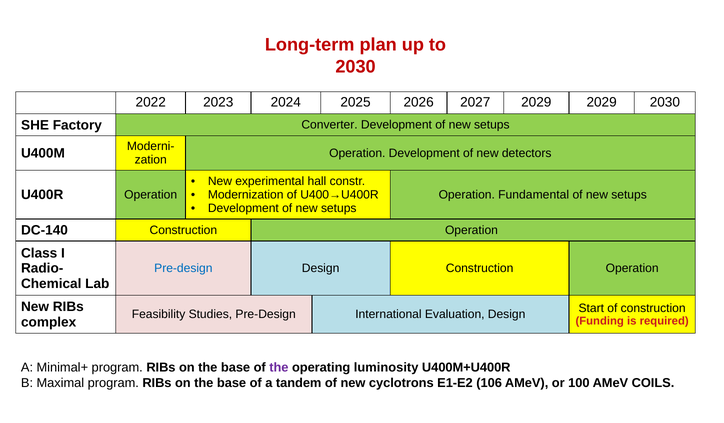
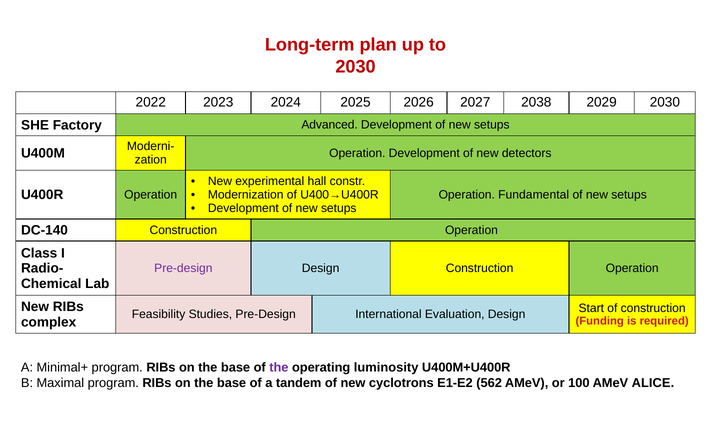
2027 2029: 2029 -> 2038
Converter: Converter -> Advanced
Pre-design at (183, 268) colour: blue -> purple
106: 106 -> 562
COILS: COILS -> ALICE
